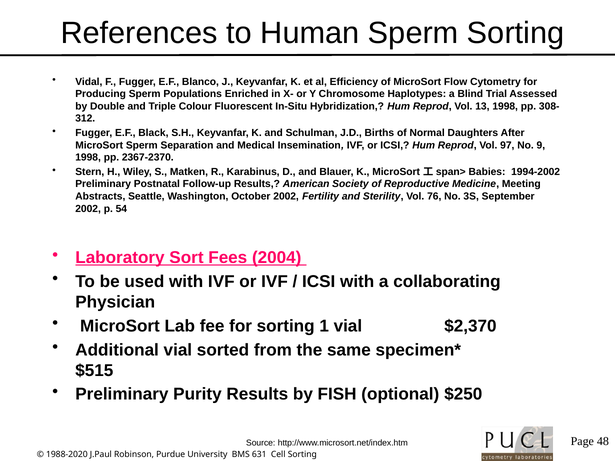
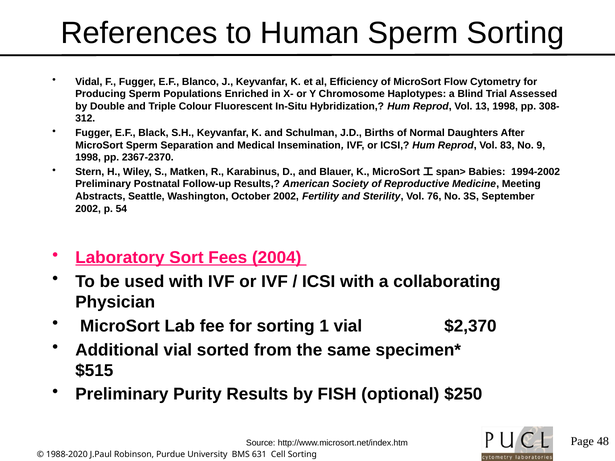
97: 97 -> 83
